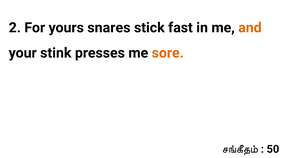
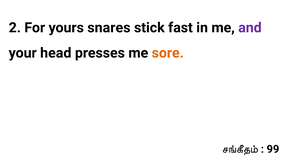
and colour: orange -> purple
stink: stink -> head
50: 50 -> 99
